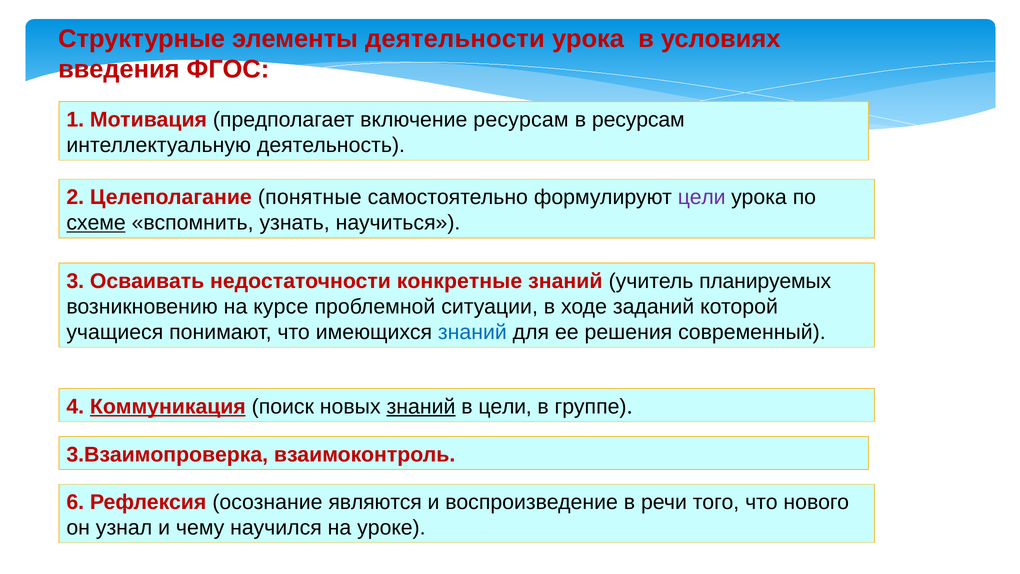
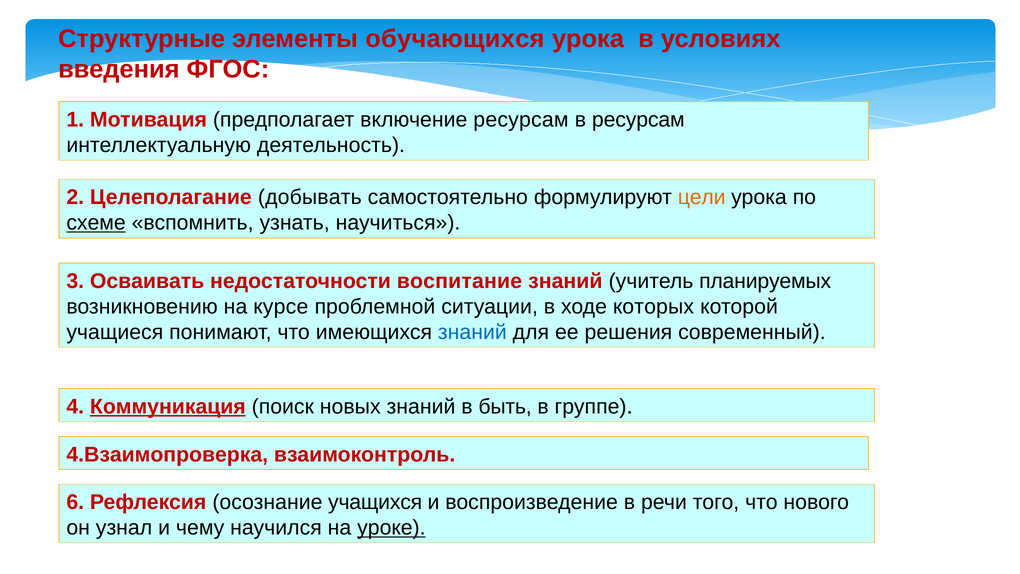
деятельности: деятельности -> обучающихся
понятные: понятные -> добывать
цели at (702, 197) colour: purple -> orange
конкретные: конкретные -> воспитание
заданий: заданий -> которых
знаний at (421, 406) underline: present -> none
в цели: цели -> быть
3.Взаимопроверка: 3.Взаимопроверка -> 4.Взаимопроверка
являются: являются -> учащихся
уроке underline: none -> present
